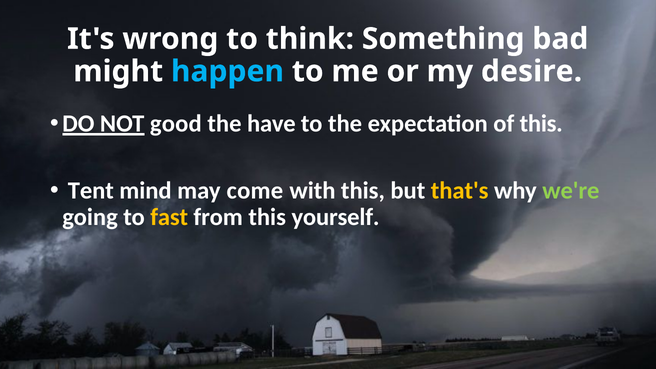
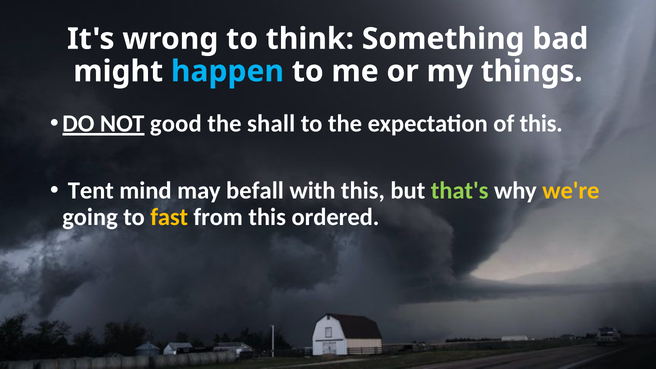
desire: desire -> things
have: have -> shall
come: come -> befall
that's colour: yellow -> light green
we're colour: light green -> yellow
yourself: yourself -> ordered
